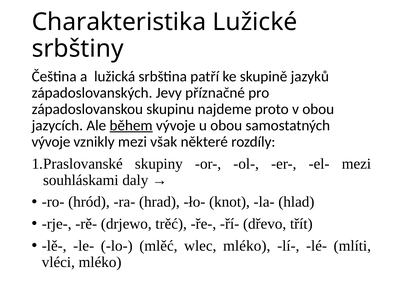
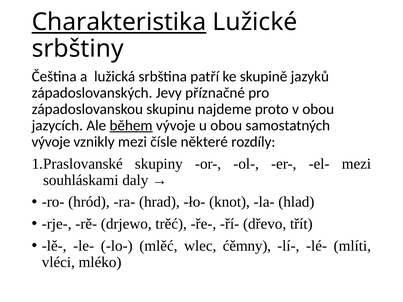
Charakteristika underline: none -> present
však: však -> čísle
wlec mléko: mléko -> ćěmny
